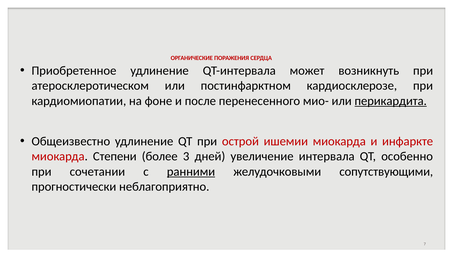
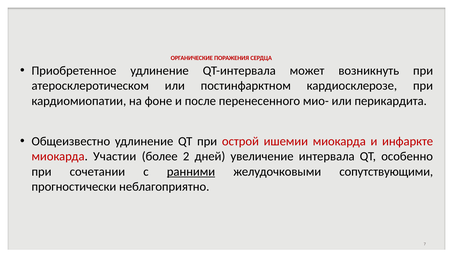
перикардита underline: present -> none
Степени: Степени -> Участии
3: 3 -> 2
